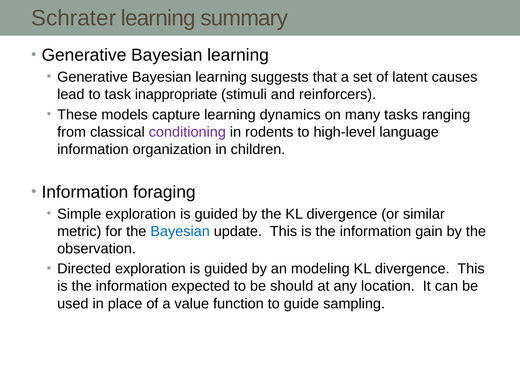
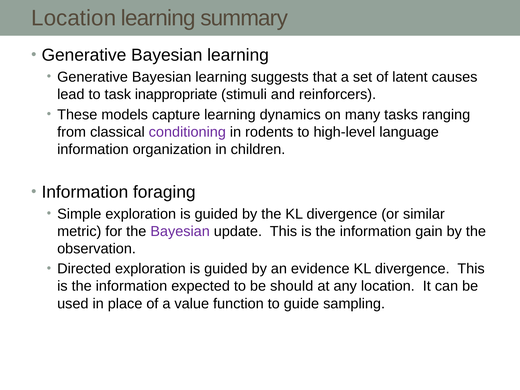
Schrater at (74, 18): Schrater -> Location
Bayesian at (180, 231) colour: blue -> purple
modeling: modeling -> evidence
